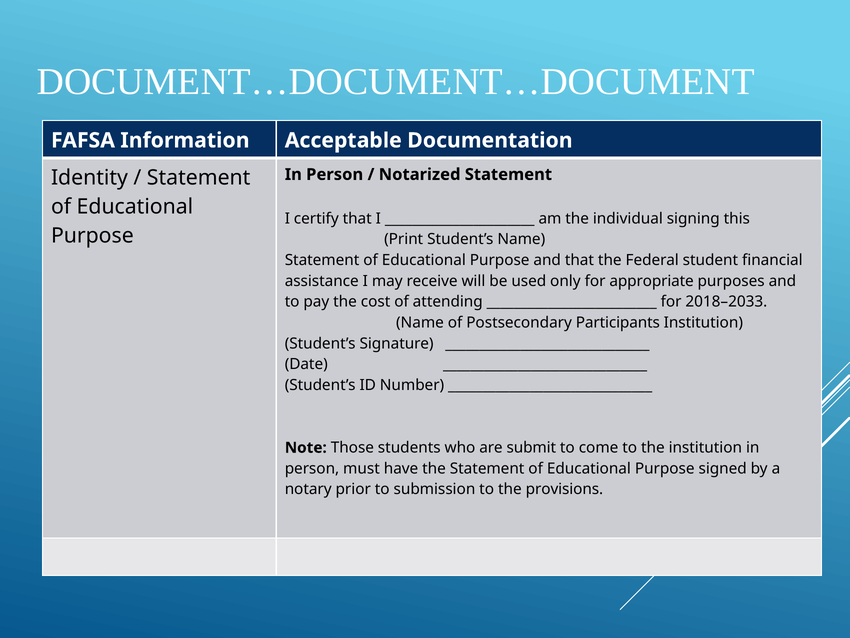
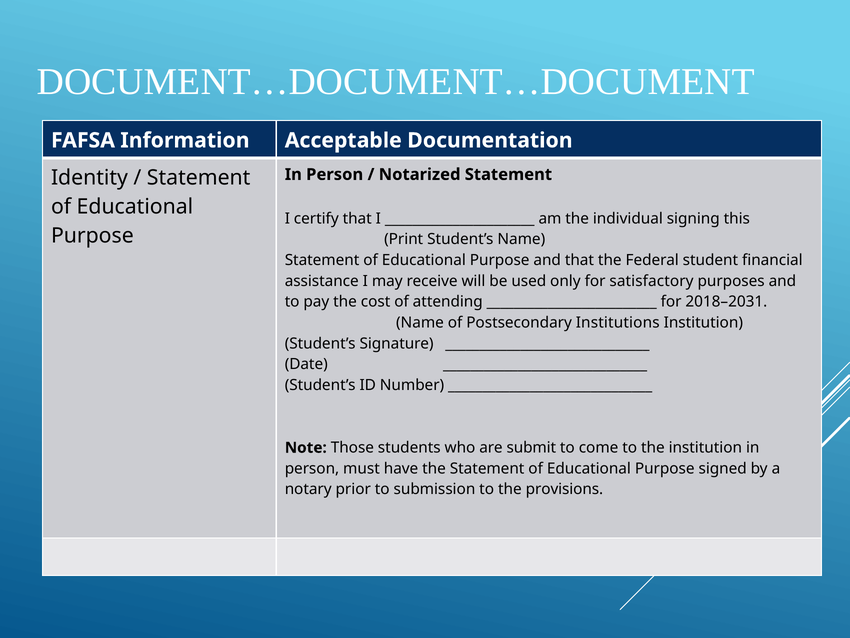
appropriate: appropriate -> satisfactory
2018–2033: 2018–2033 -> 2018–2031
Participants: Participants -> Institutions
